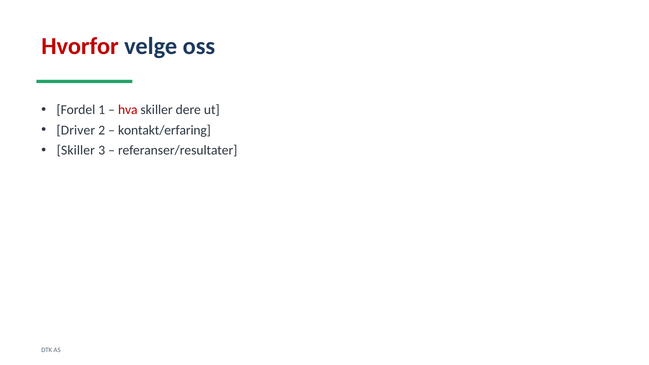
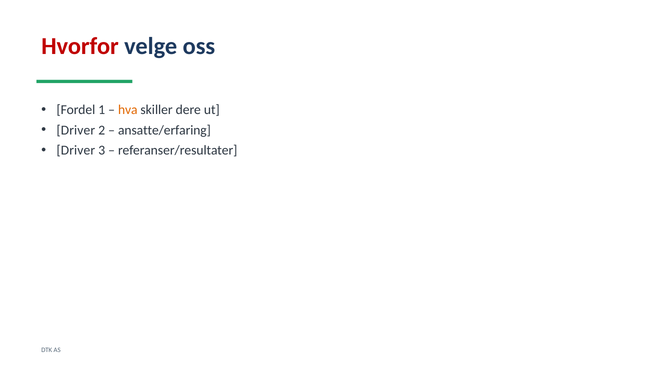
hva colour: red -> orange
kontakt/erfaring: kontakt/erfaring -> ansatte/erfaring
Skiller at (76, 151): Skiller -> Driver
